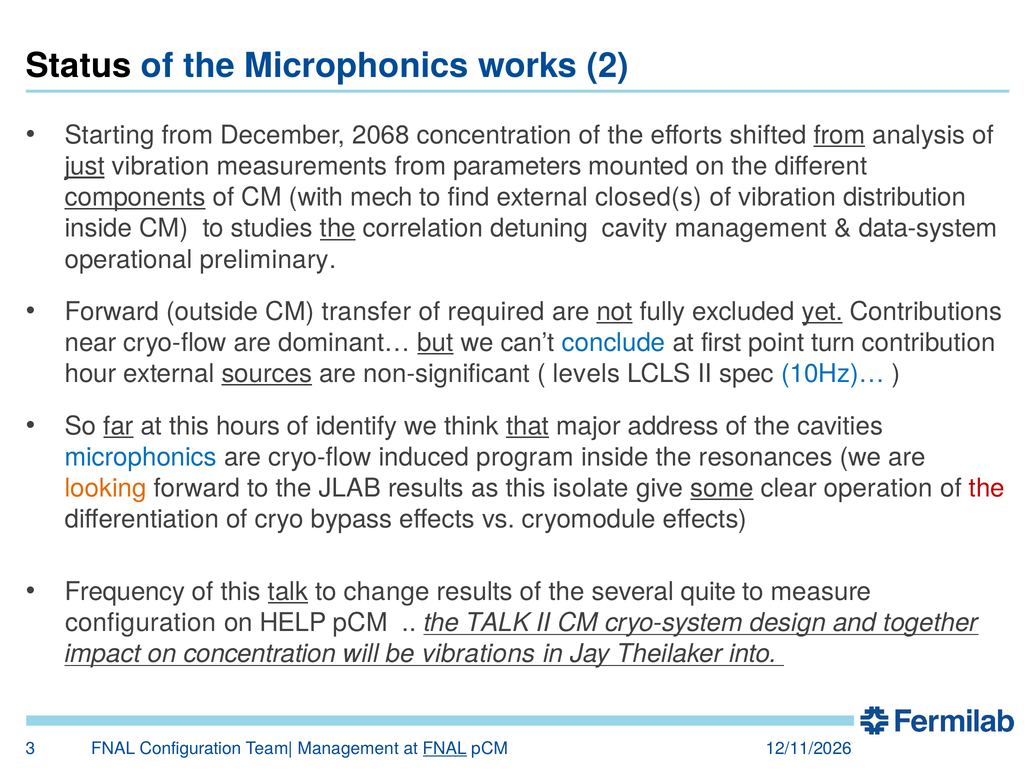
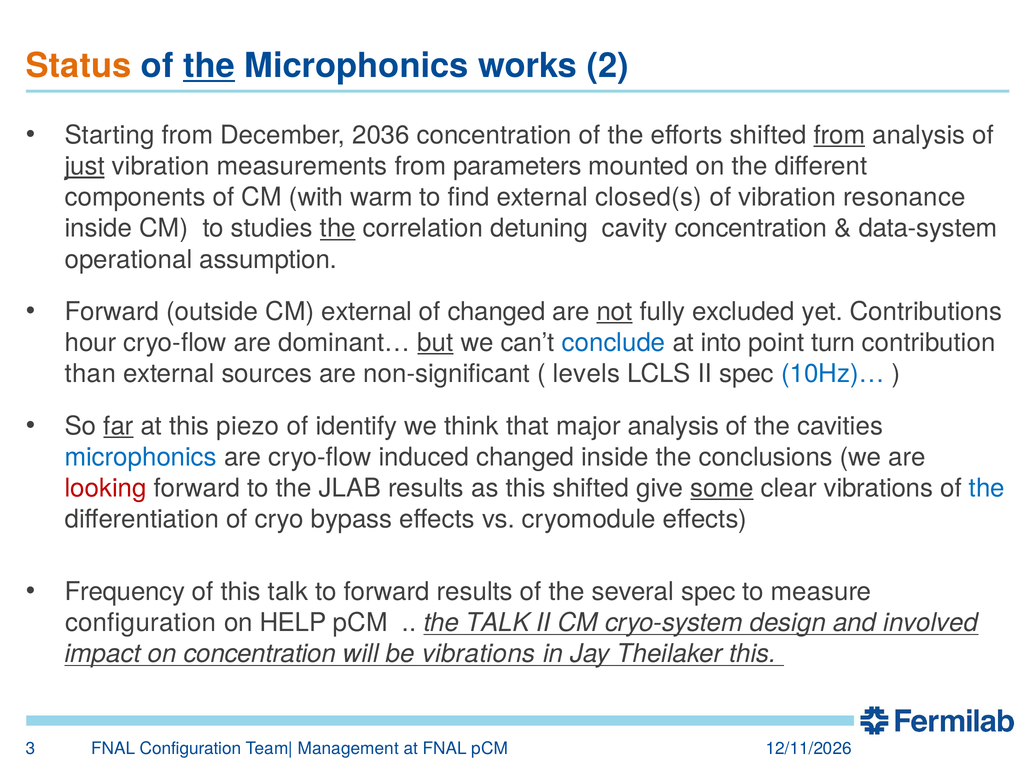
Status colour: black -> orange
the at (209, 66) underline: none -> present
2068: 2068 -> 2036
components underline: present -> none
mech: mech -> warm
distribution: distribution -> resonance
cavity management: management -> concentration
preliminary: preliminary -> assumption
CM transfer: transfer -> external
of required: required -> changed
yet underline: present -> none
near: near -> hour
first: first -> into
hour: hour -> than
sources underline: present -> none
hours: hours -> piezo
that underline: present -> none
major address: address -> analysis
induced program: program -> changed
resonances: resonances -> conclusions
looking colour: orange -> red
this isolate: isolate -> shifted
clear operation: operation -> vibrations
the at (987, 488) colour: red -> blue
talk at (288, 592) underline: present -> none
to change: change -> forward
several quite: quite -> spec
together: together -> involved
Theilaker into: into -> this
FNAL at (445, 749) underline: present -> none
